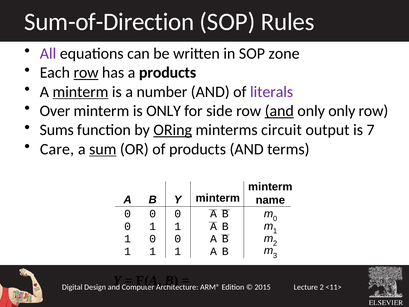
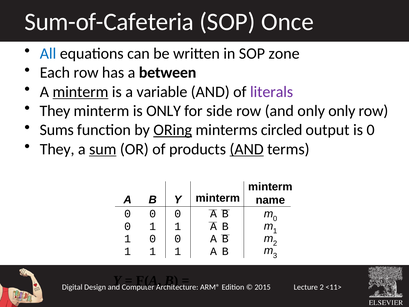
Sum-of-Direction: Sum-of-Direction -> Sum-of-Cafeteria
Rules: Rules -> Once
All colour: purple -> blue
row at (86, 73) underline: present -> none
a products: products -> between
number: number -> variable
Over at (55, 111): Over -> They
and at (279, 111) underline: present -> none
circuit: circuit -> circled
is 7: 7 -> 0
Care at (57, 149): Care -> They
AND at (247, 149) underline: none -> present
